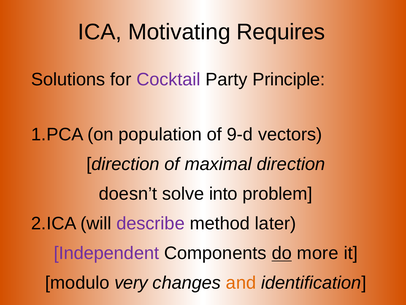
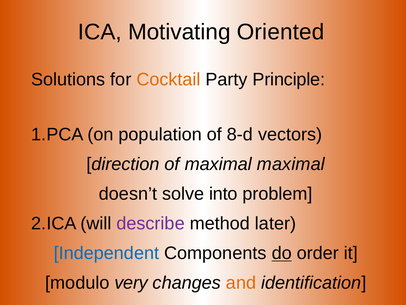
Requires: Requires -> Oriented
Cocktail colour: purple -> orange
9-d: 9-d -> 8-d
maximal direction: direction -> maximal
Independent colour: purple -> blue
more: more -> order
